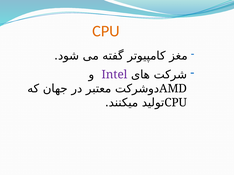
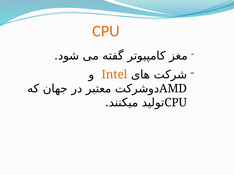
Intel colour: purple -> orange
